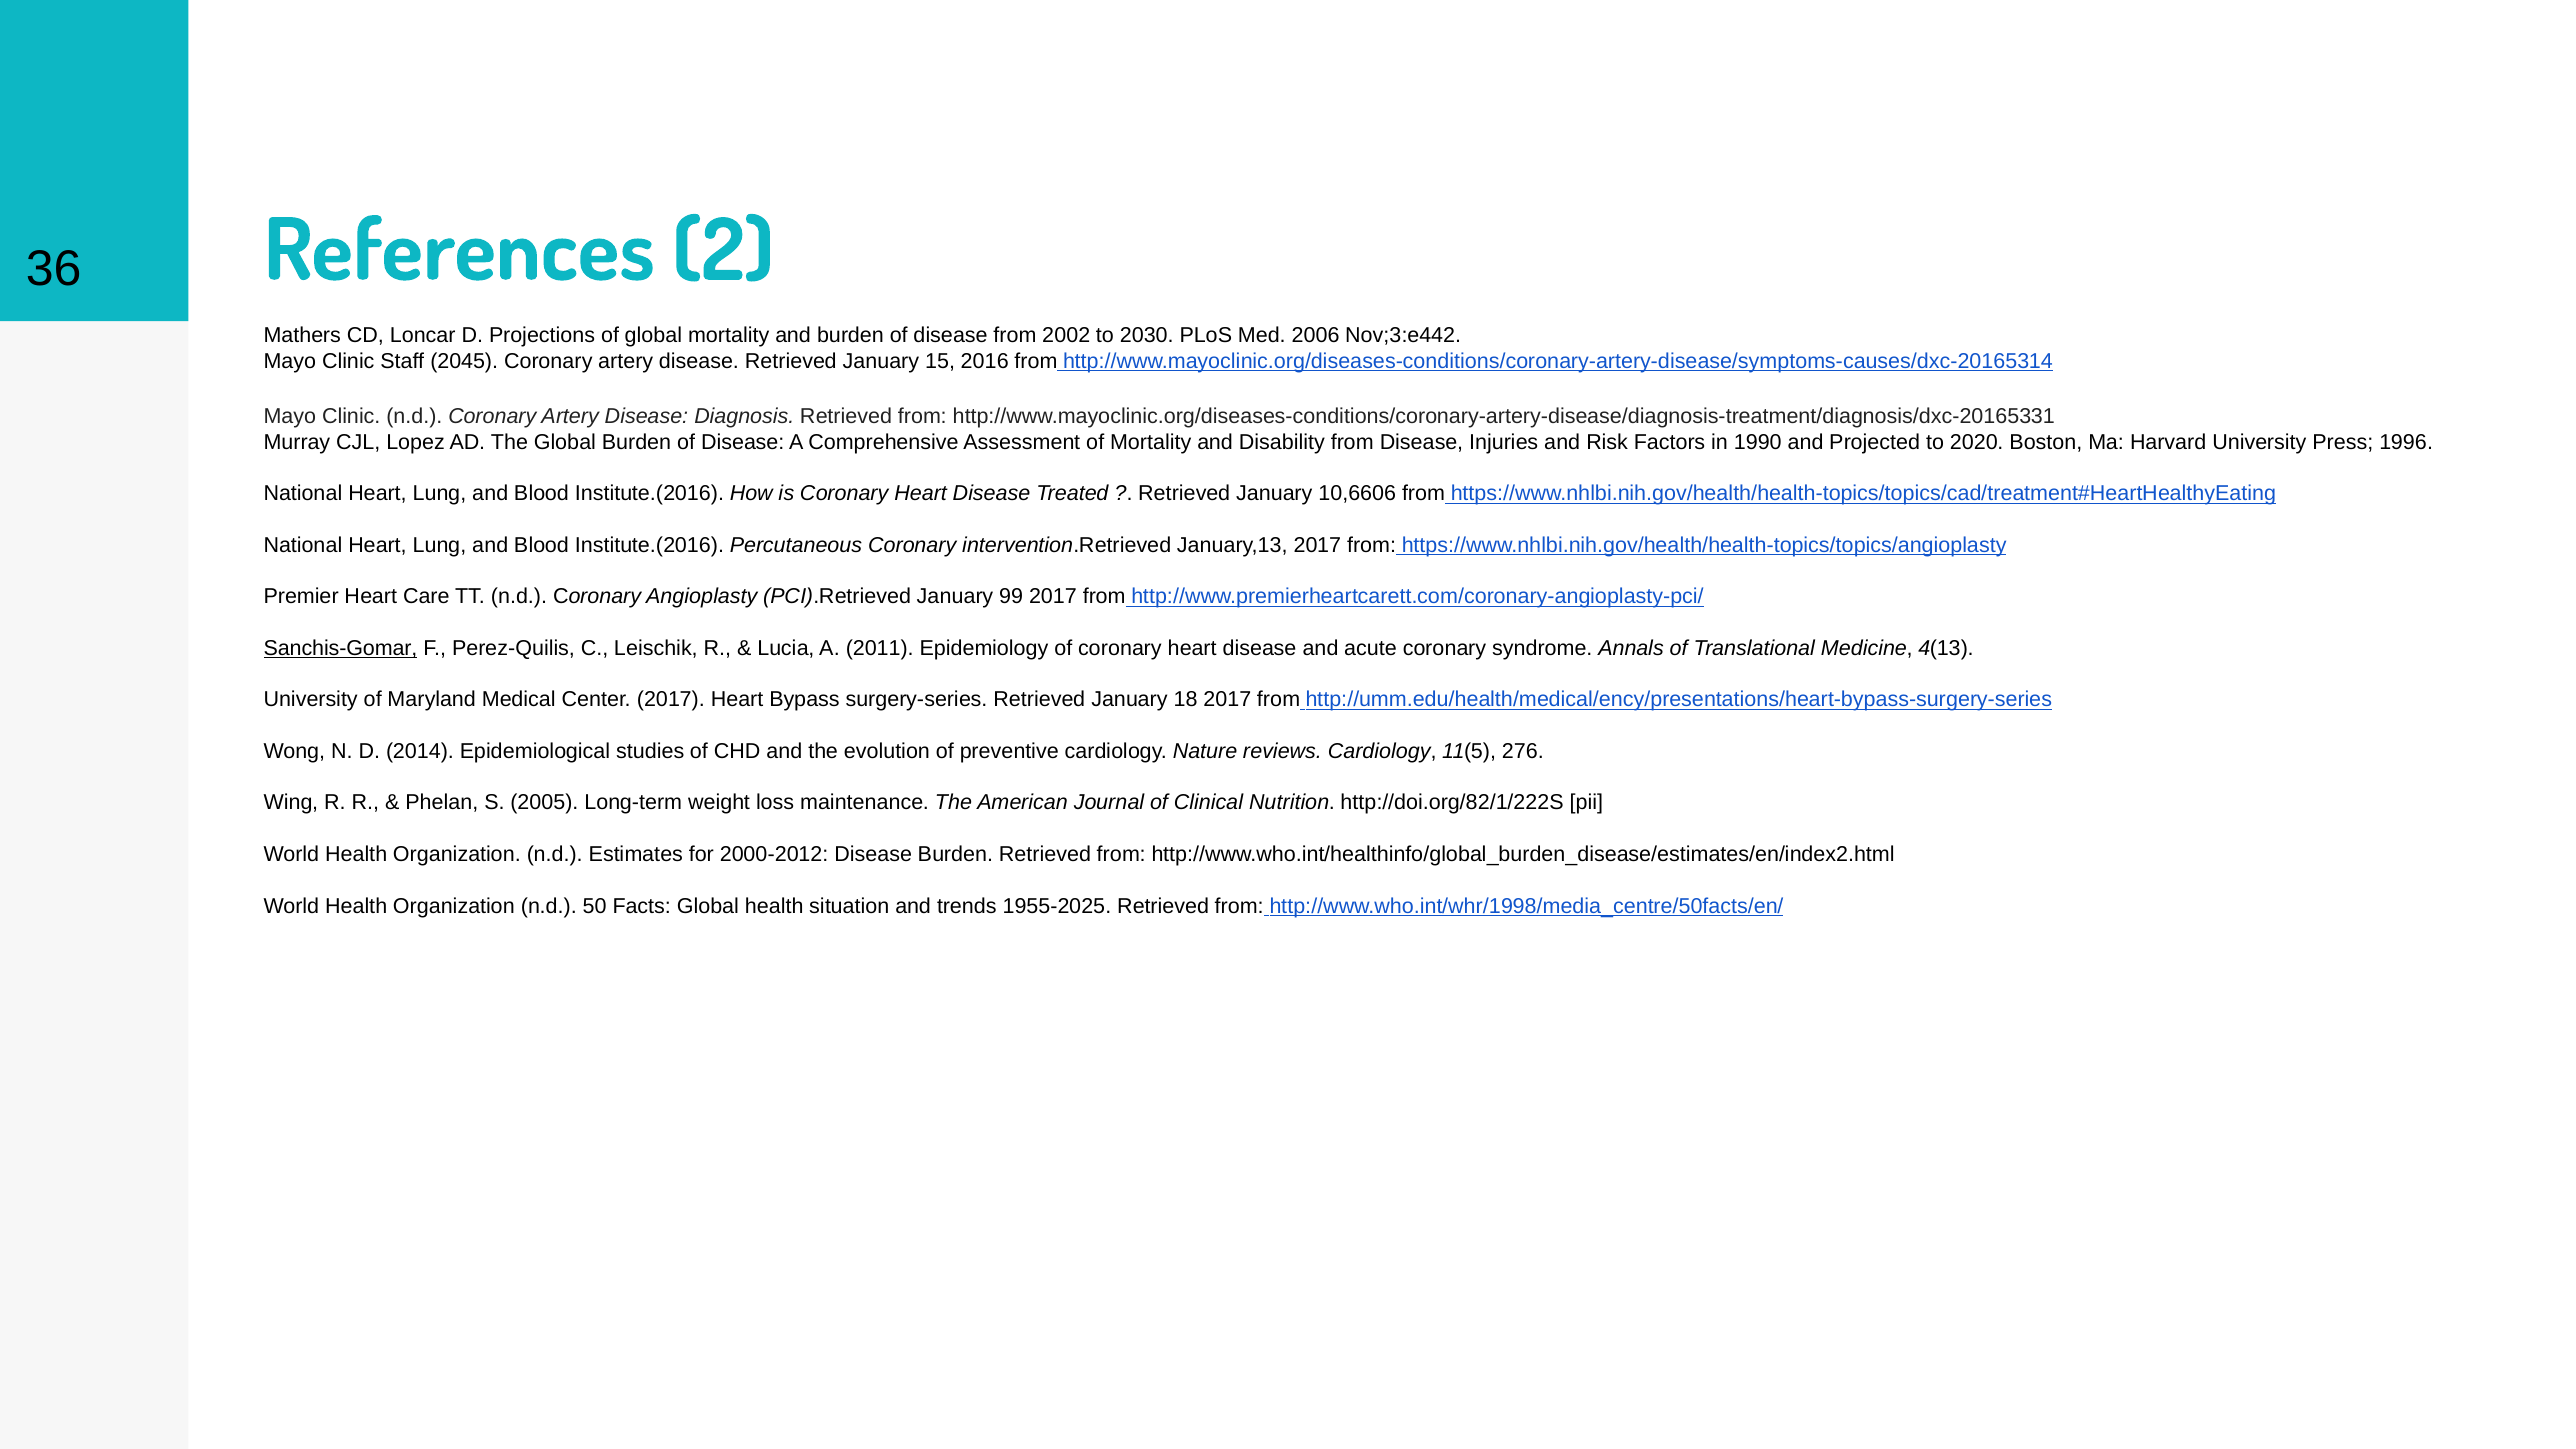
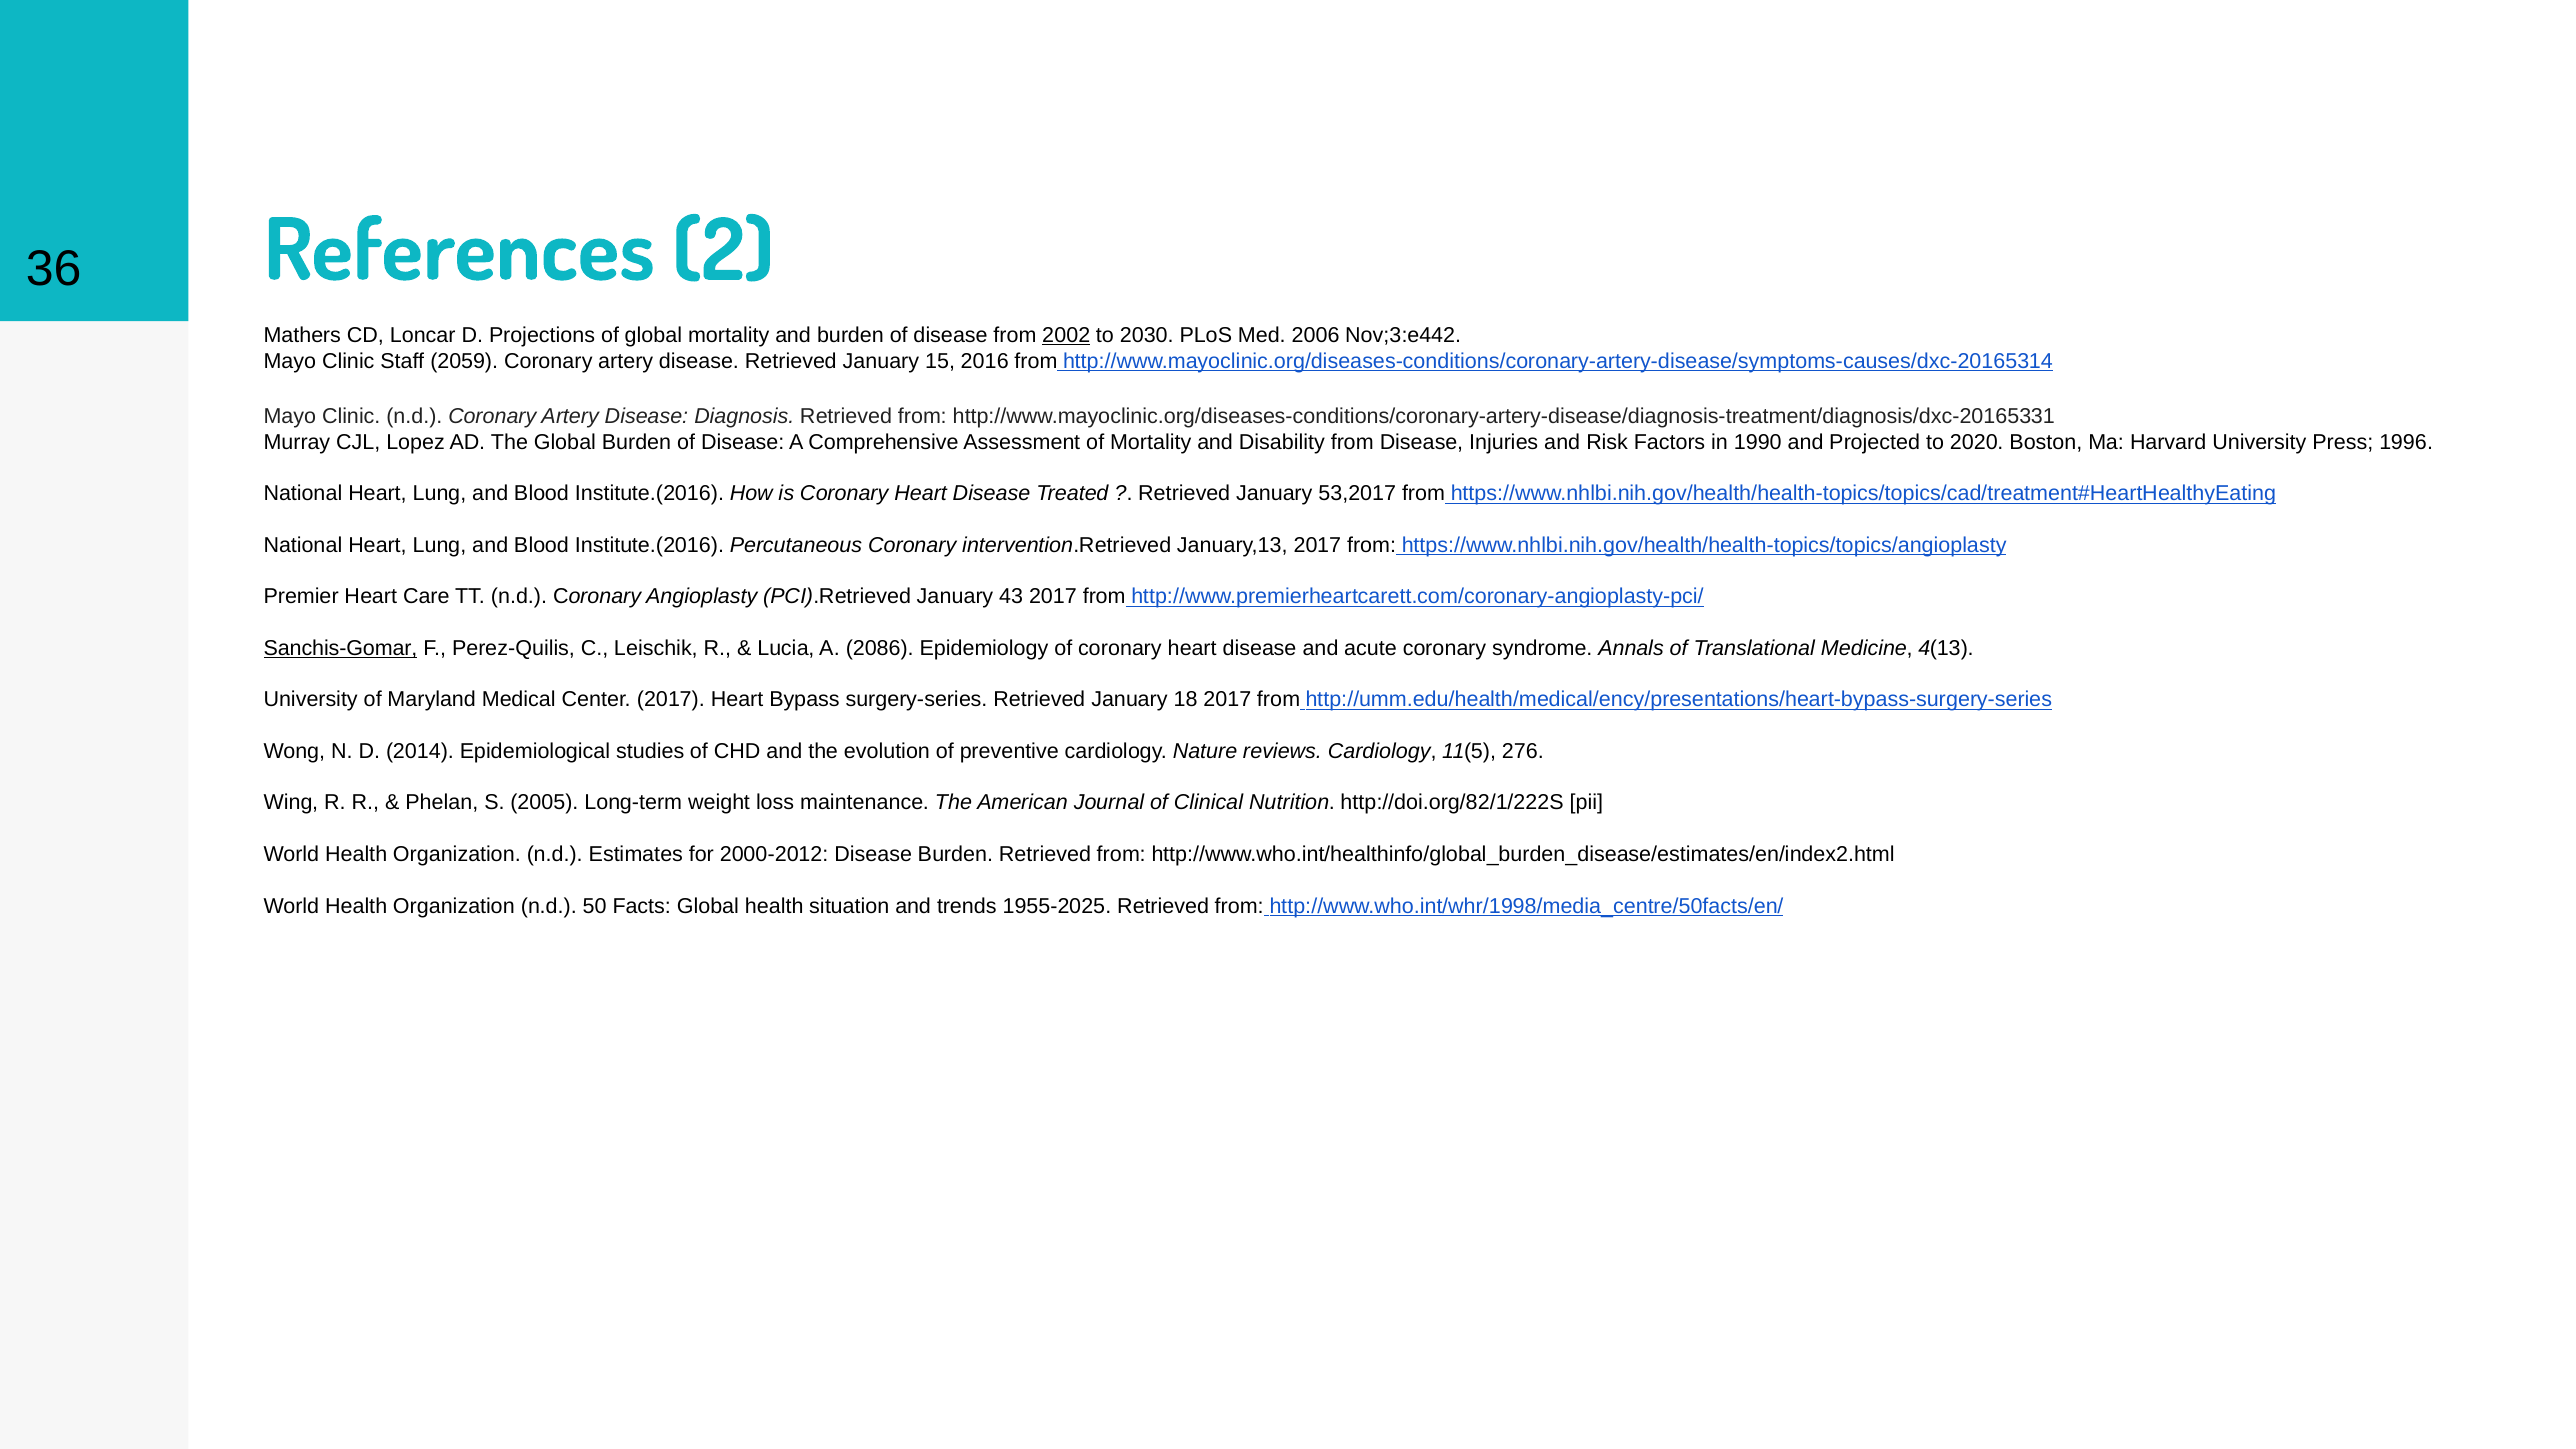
2002 underline: none -> present
2045: 2045 -> 2059
10,6606: 10,6606 -> 53,2017
99: 99 -> 43
2011: 2011 -> 2086
